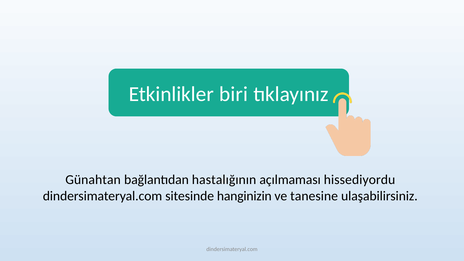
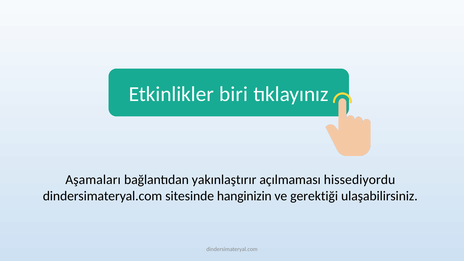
Günahtan: Günahtan -> Aşamaları
hastalığının: hastalığının -> yakınlaştırır
tanesine: tanesine -> gerektiği
